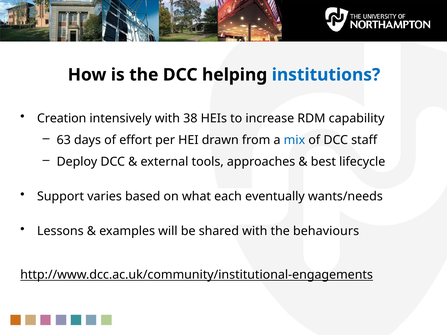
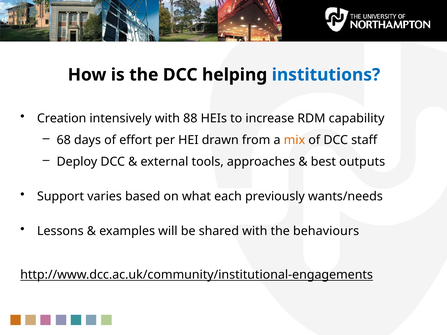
38: 38 -> 88
63: 63 -> 68
mix colour: blue -> orange
lifecycle: lifecycle -> outputs
eventually: eventually -> previously
